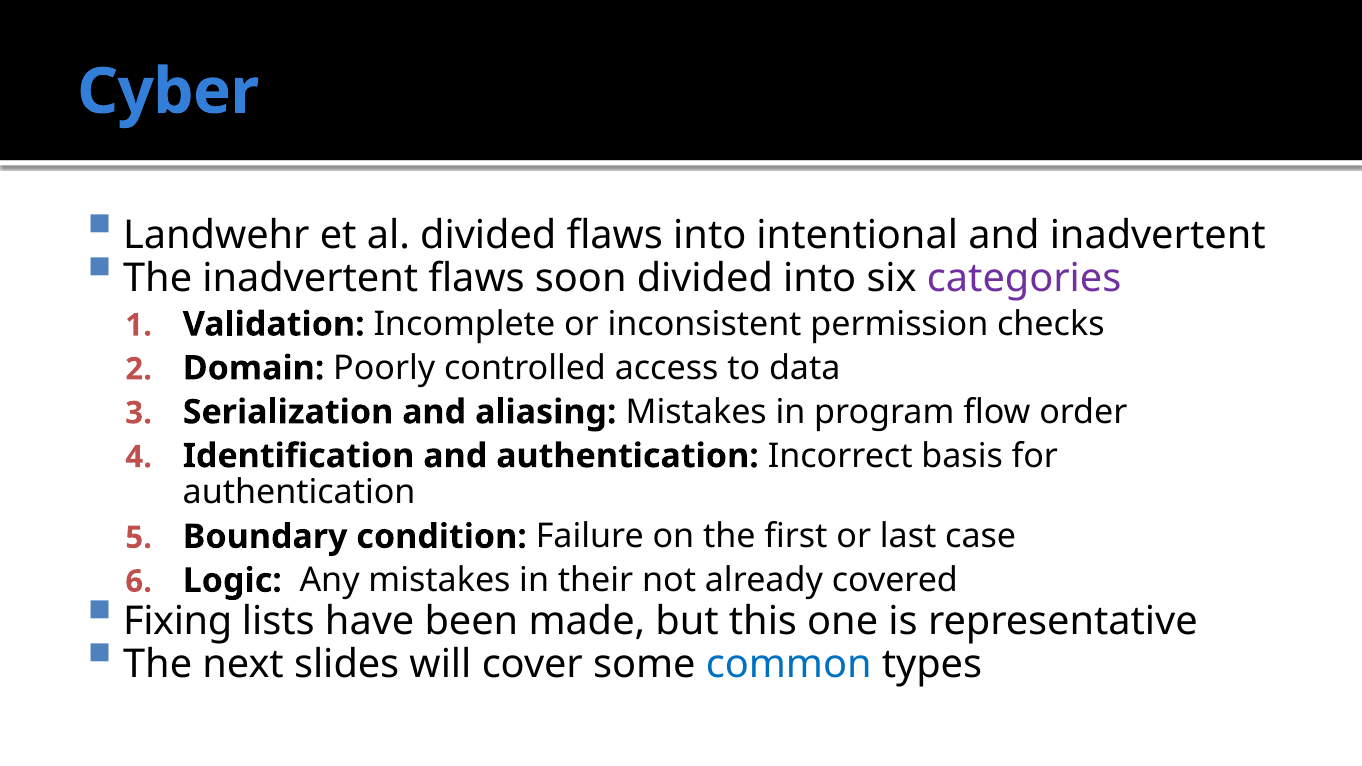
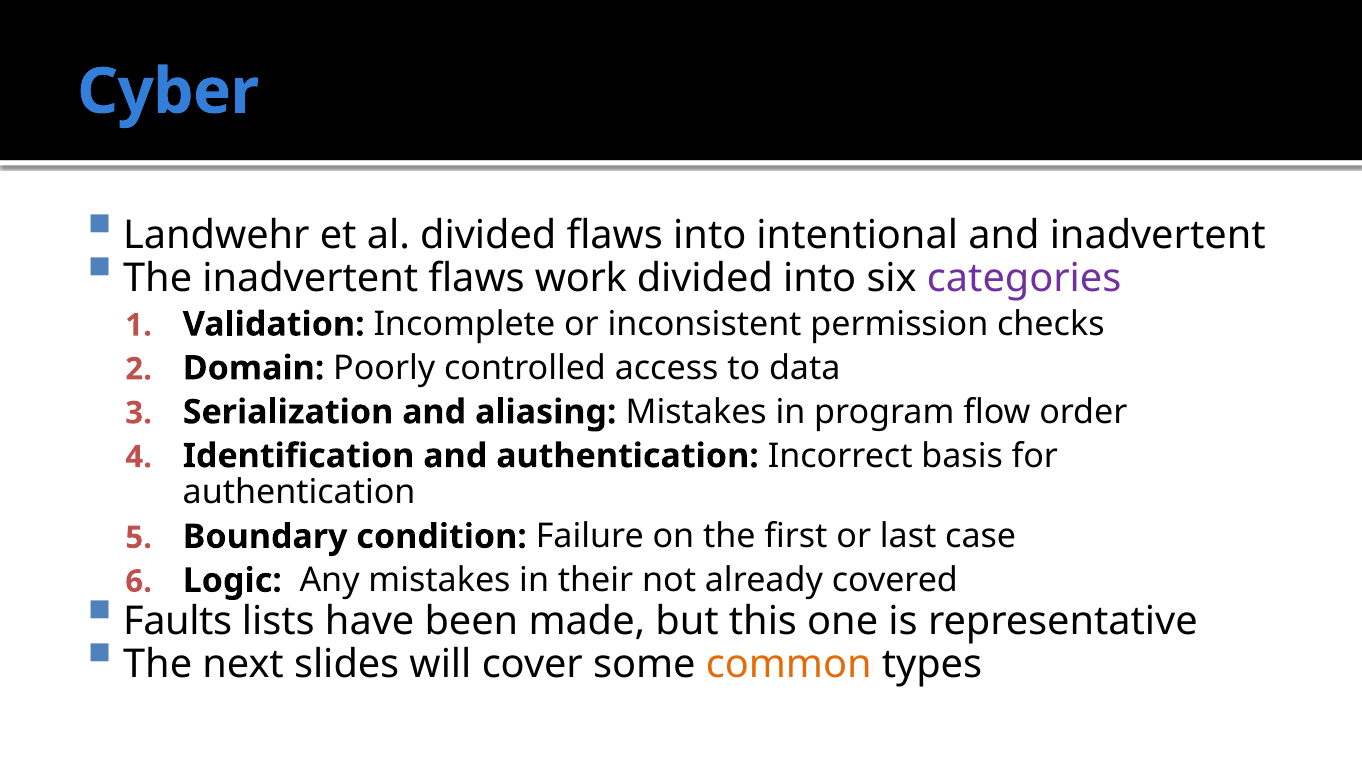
soon: soon -> work
Fixing: Fixing -> Faults
common colour: blue -> orange
